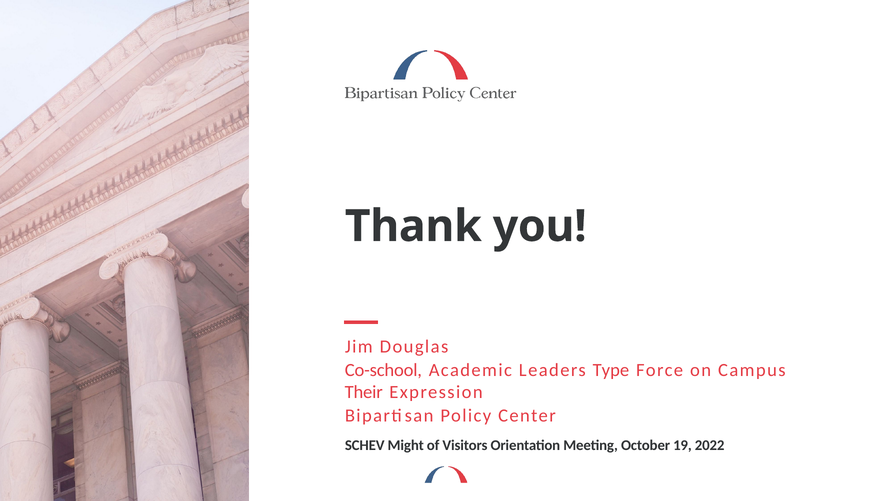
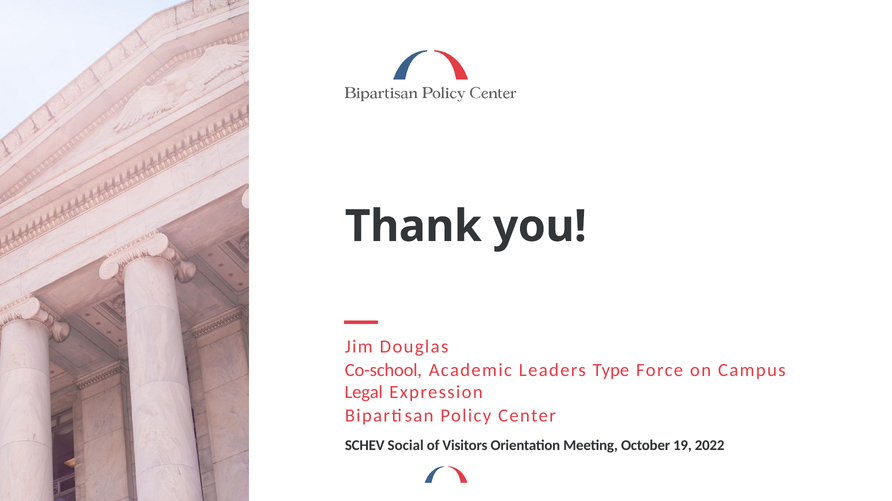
Their: Their -> Legal
Might: Might -> Social
